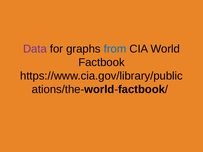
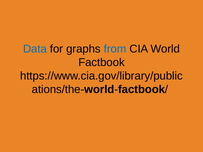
Data colour: purple -> blue
